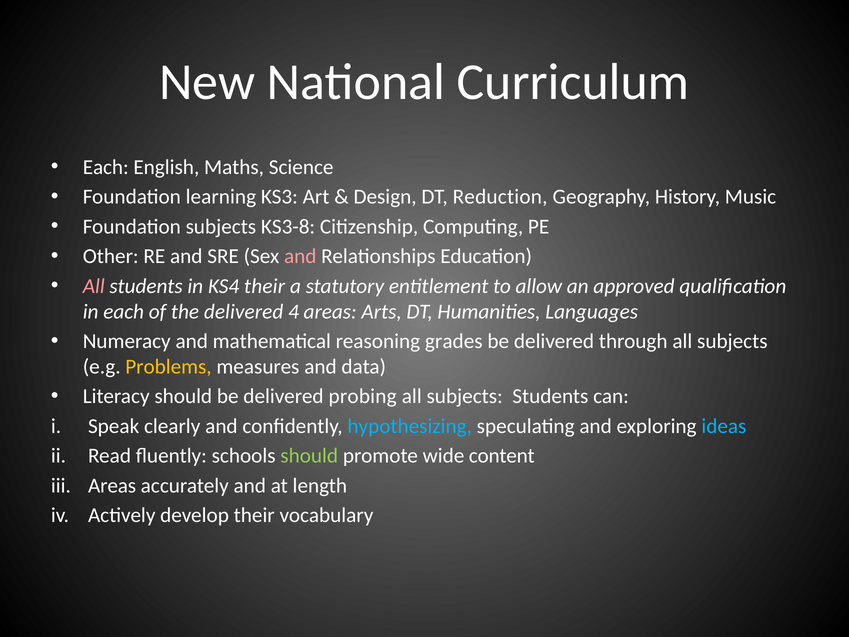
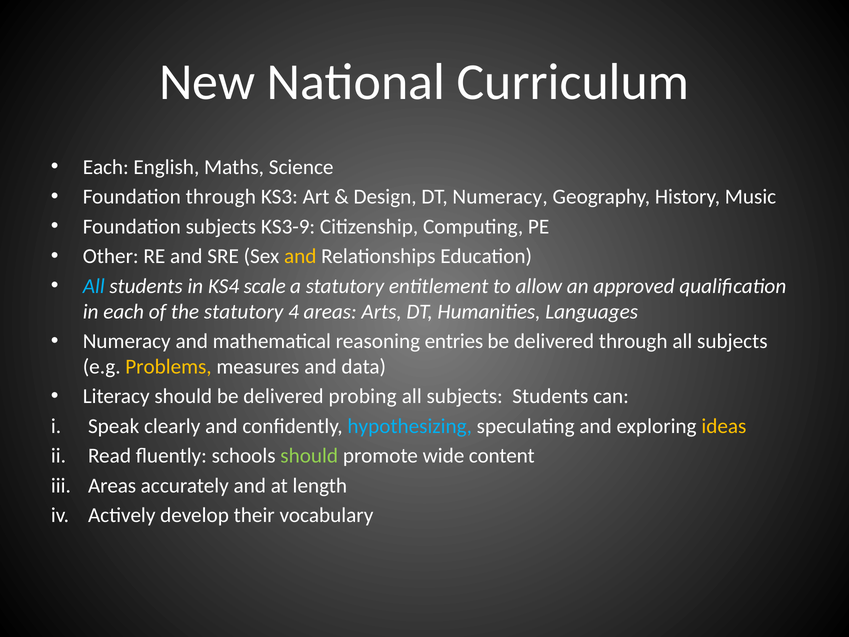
Foundation learning: learning -> through
DT Reduction: Reduction -> Numeracy
KS3-8: KS3-8 -> KS3-9
and at (300, 256) colour: pink -> yellow
All at (94, 286) colour: pink -> light blue
KS4 their: their -> scale
the delivered: delivered -> statutory
grades: grades -> entries
ideas colour: light blue -> yellow
